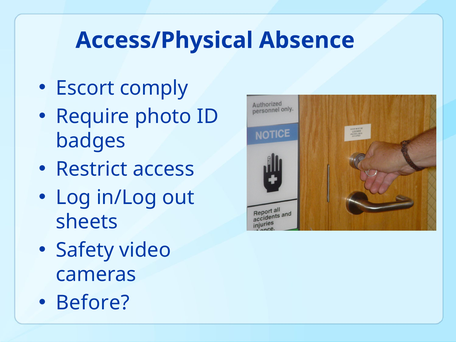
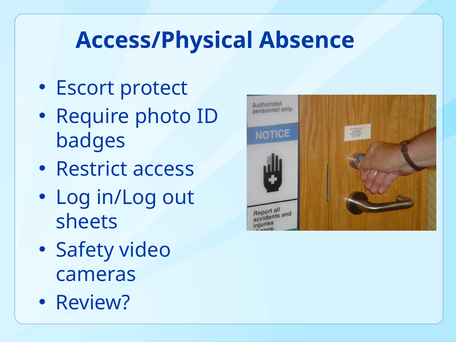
comply: comply -> protect
Before: Before -> Review
